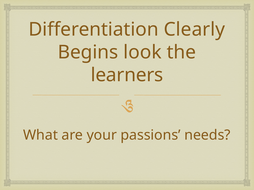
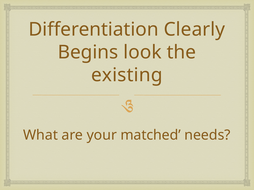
learners: learners -> existing
passions: passions -> matched
